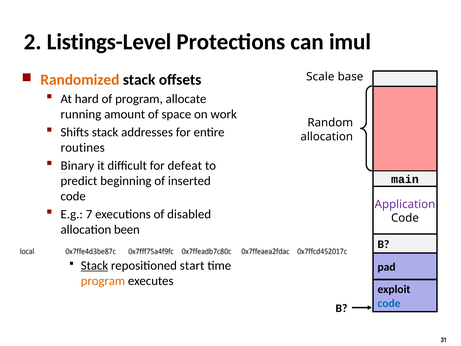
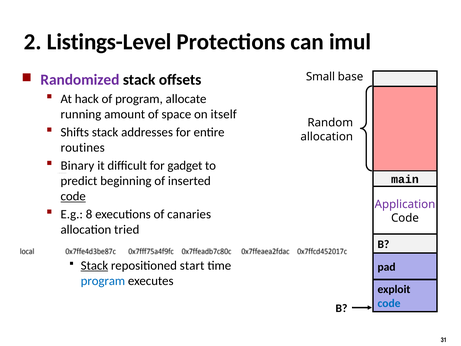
Scale: Scale -> Small
Randomized colour: orange -> purple
hard: hard -> hack
work: work -> itself
defeat: defeat -> gadget
code at (73, 196) underline: none -> present
7: 7 -> 8
disabled: disabled -> canaries
been: been -> tried
program at (103, 281) colour: orange -> blue
